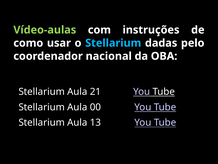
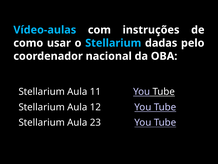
Vídeo-aulas colour: light green -> light blue
21: 21 -> 11
00: 00 -> 12
13: 13 -> 23
